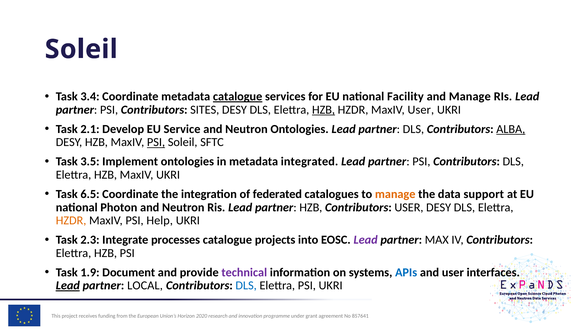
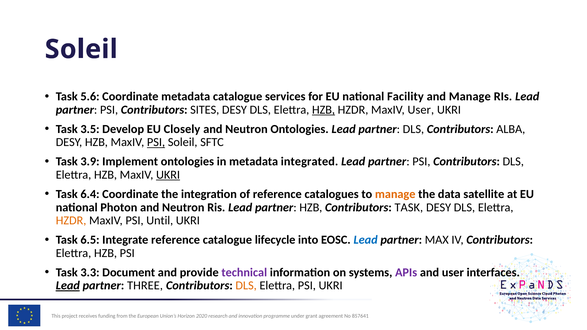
3.4: 3.4 -> 5.6
catalogue at (238, 97) underline: present -> none
2.1: 2.1 -> 3.5
Service: Service -> Closely
ALBA underline: present -> none
3.5: 3.5 -> 3.9
UKRI at (168, 175) underline: none -> present
6.5: 6.5 -> 6.4
of federated: federated -> reference
support: support -> satellite
Contributors USER: USER -> TASK
Help: Help -> Until
2.3: 2.3 -> 6.5
Integrate processes: processes -> reference
projects: projects -> lifecycle
Lead at (366, 240) colour: purple -> blue
1.9: 1.9 -> 3.3
APIs colour: blue -> purple
LOCAL: LOCAL -> THREE
DLS at (246, 286) colour: blue -> orange
